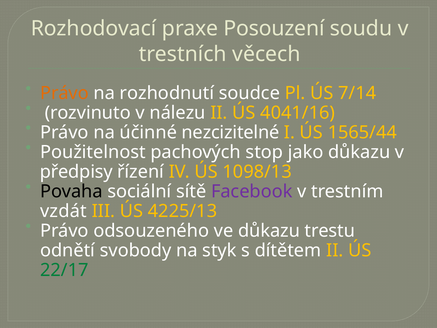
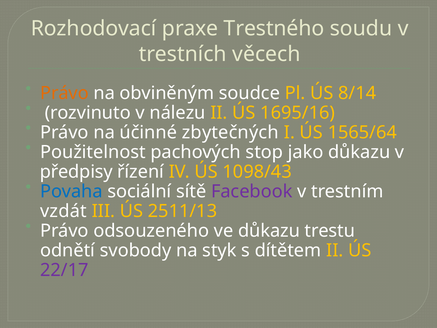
Posouzení: Posouzení -> Trestného
rozhodnutí: rozhodnutí -> obviněným
7/14: 7/14 -> 8/14
4041/16: 4041/16 -> 1695/16
nezcizitelné: nezcizitelné -> zbytečných
1565/44: 1565/44 -> 1565/64
1098/13: 1098/13 -> 1098/43
Povaha colour: black -> blue
4225/13: 4225/13 -> 2511/13
22/17 colour: green -> purple
